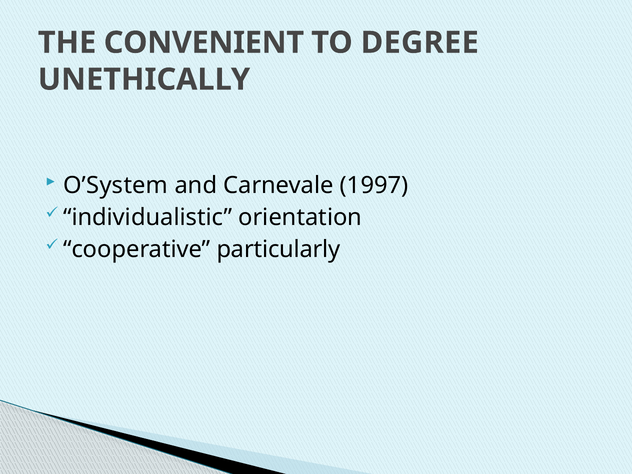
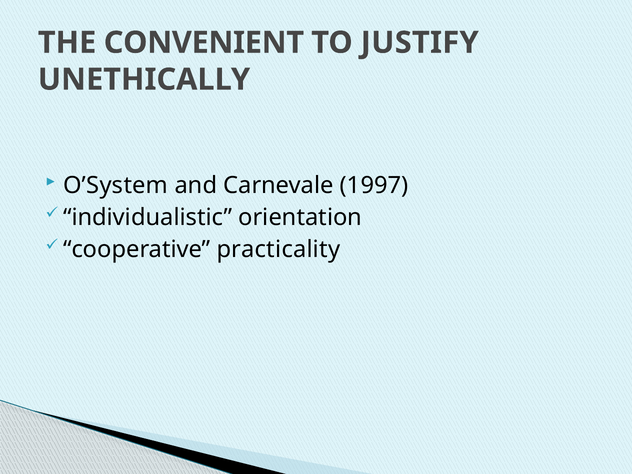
DEGREE: DEGREE -> JUSTIFY
particularly: particularly -> practicality
